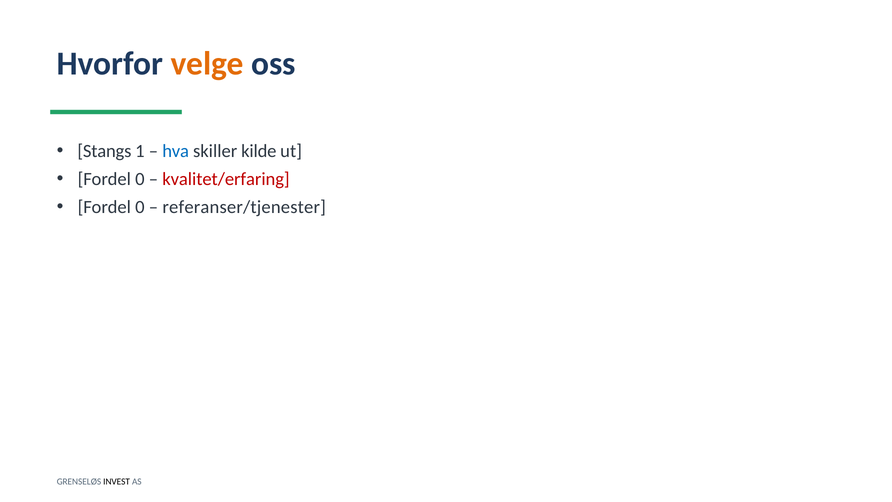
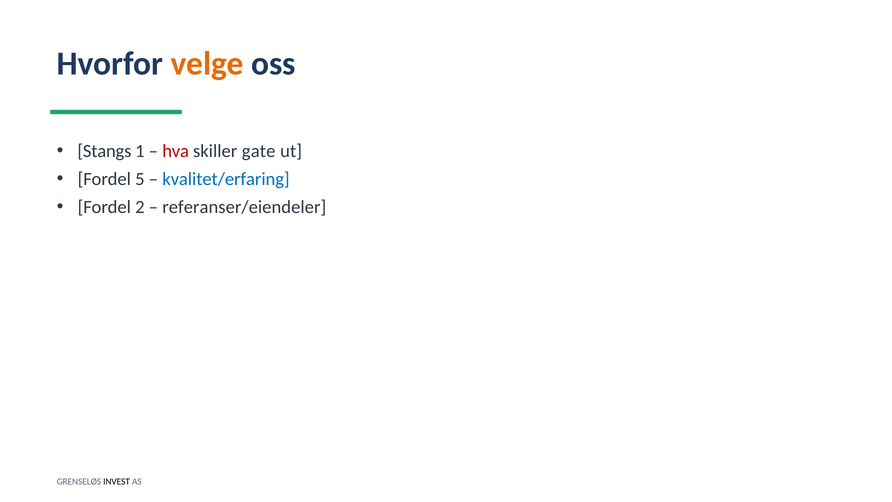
hva colour: blue -> red
kilde: kilde -> gate
0 at (140, 179): 0 -> 5
kvalitet/erfaring colour: red -> blue
0 at (140, 207): 0 -> 2
referanser/tjenester: referanser/tjenester -> referanser/eiendeler
